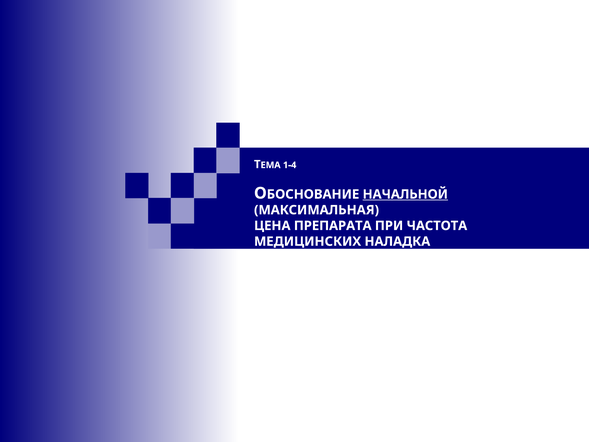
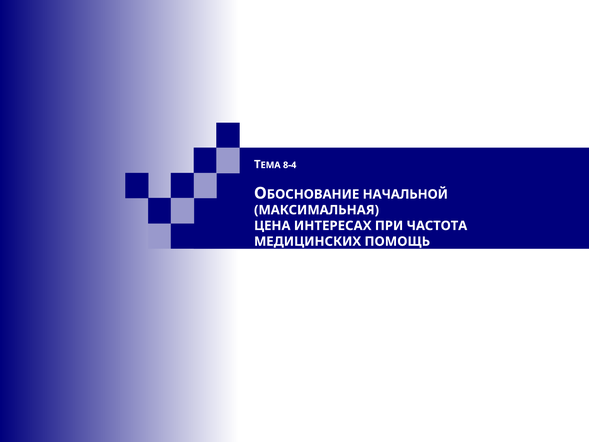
1-4: 1-4 -> 8-4
НАЧАЛЬНОЙ underline: present -> none
ПРЕПАРАТА: ПРЕПАРАТА -> ИНТЕРЕСАХ
НАЛАДКА: НАЛАДКА -> ПОМОЩЬ
